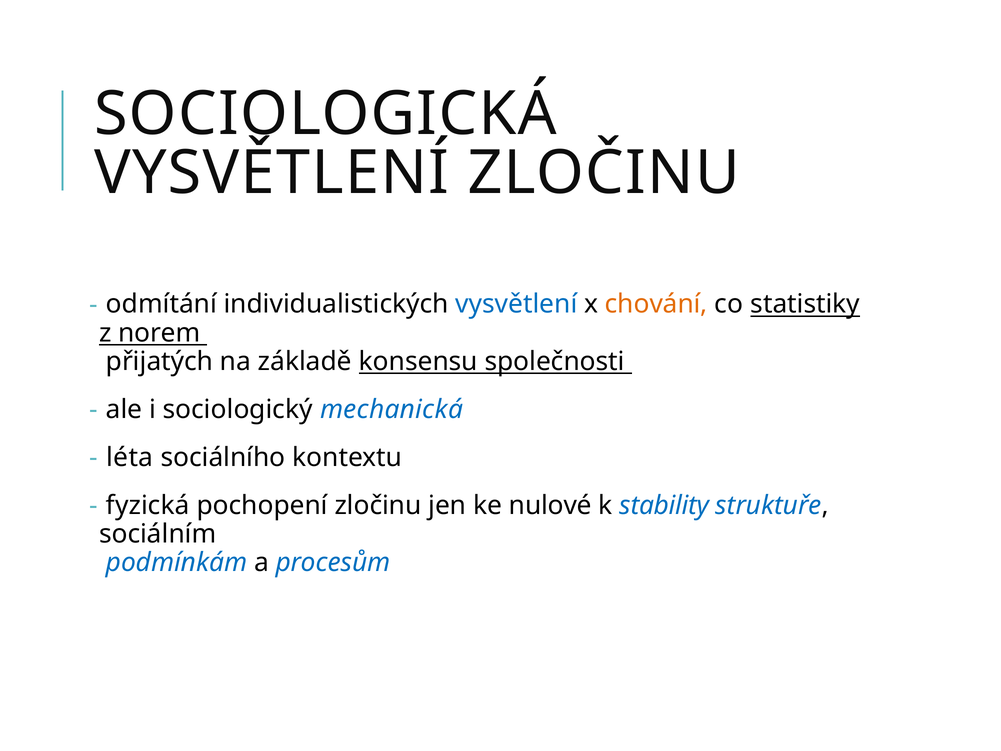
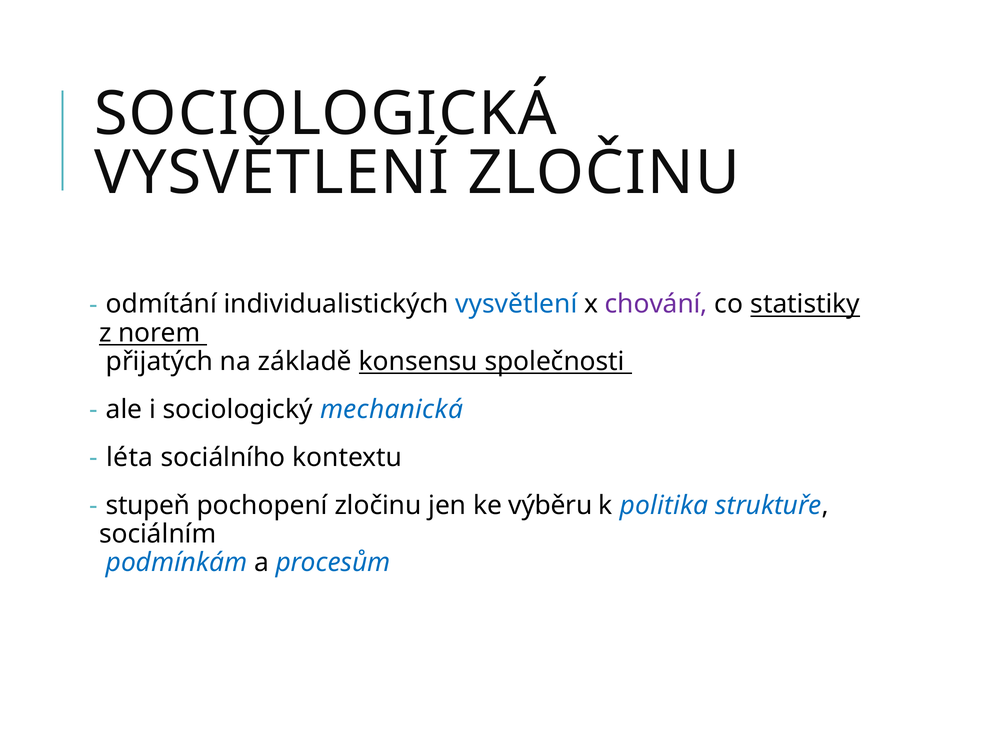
chování colour: orange -> purple
fyzická: fyzická -> stupeň
nulové: nulové -> výběru
stability: stability -> politika
